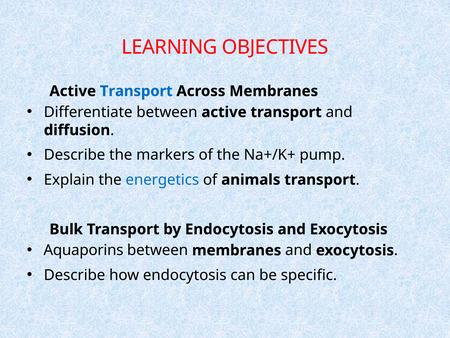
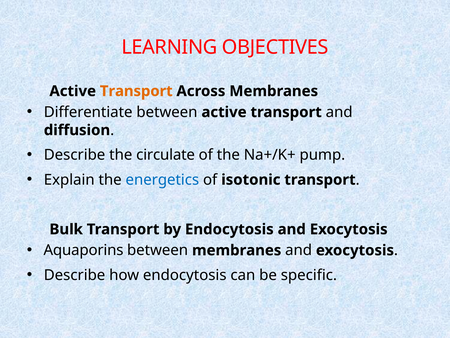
Transport at (136, 91) colour: blue -> orange
markers: markers -> circulate
animals: animals -> isotonic
